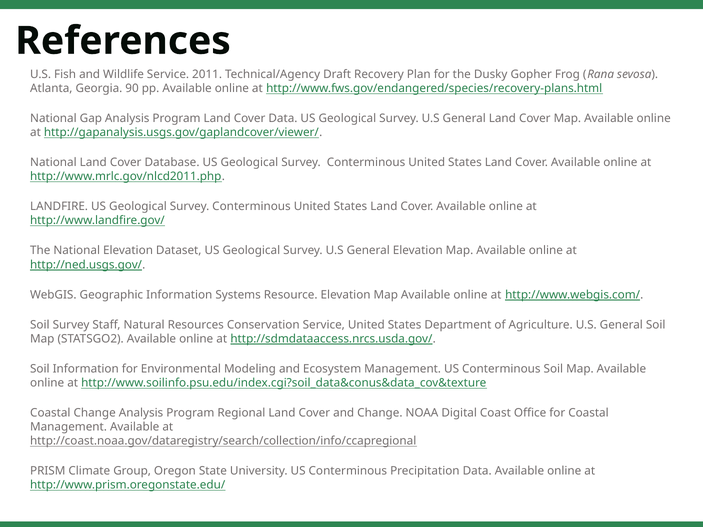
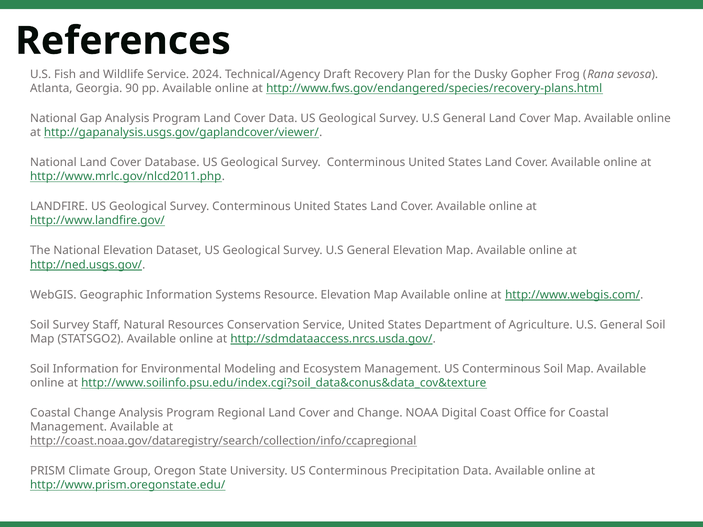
2011: 2011 -> 2024
